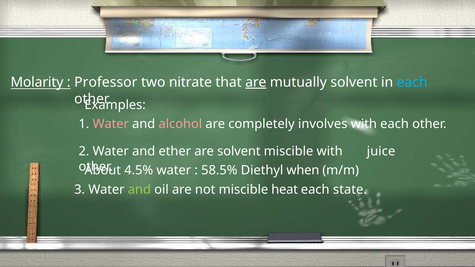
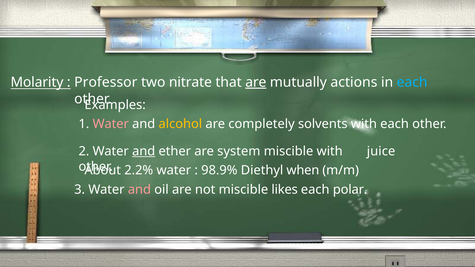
mutually solvent: solvent -> actions
alcohol colour: pink -> yellow
involves: involves -> solvents
and at (144, 151) underline: none -> present
are solvent: solvent -> system
4.5%: 4.5% -> 2.2%
58.5%: 58.5% -> 98.9%
and at (139, 190) colour: light green -> pink
heat: heat -> likes
state: state -> polar
